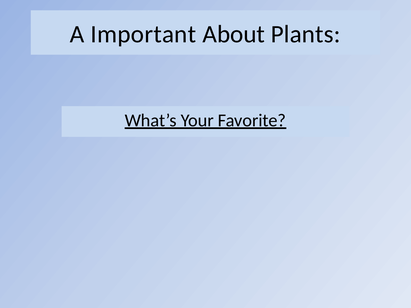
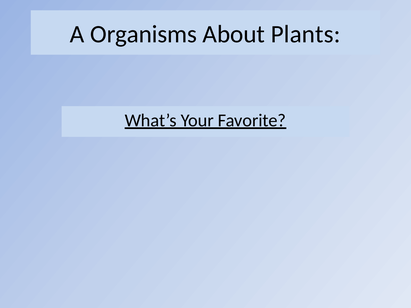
Important: Important -> Organisms
